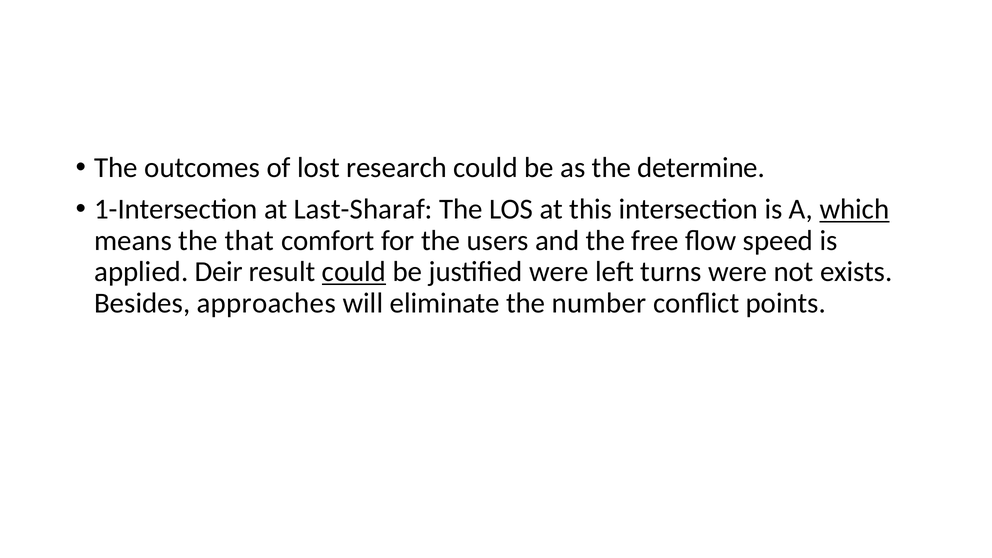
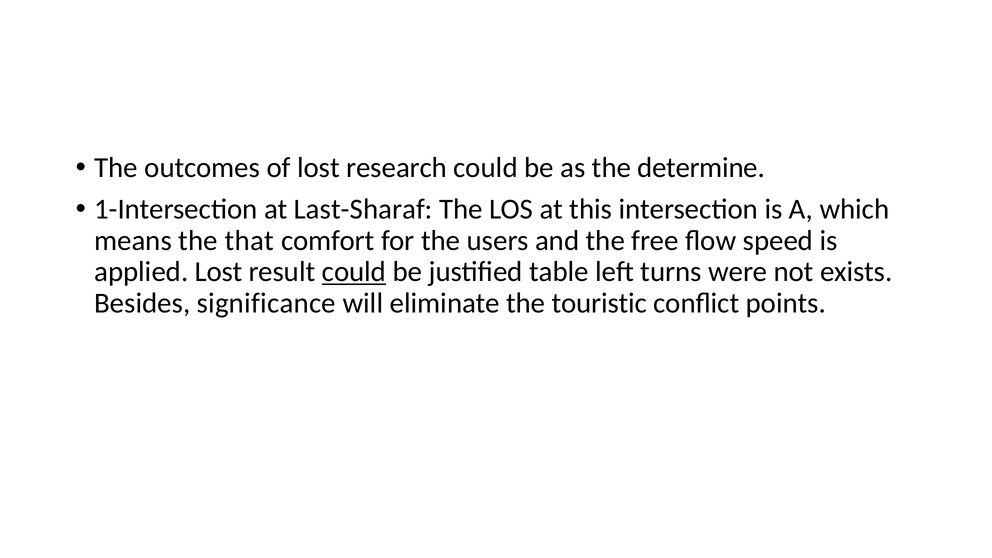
which underline: present -> none
applied Deir: Deir -> Lost
justified were: were -> table
approaches: approaches -> significance
number: number -> touristic
